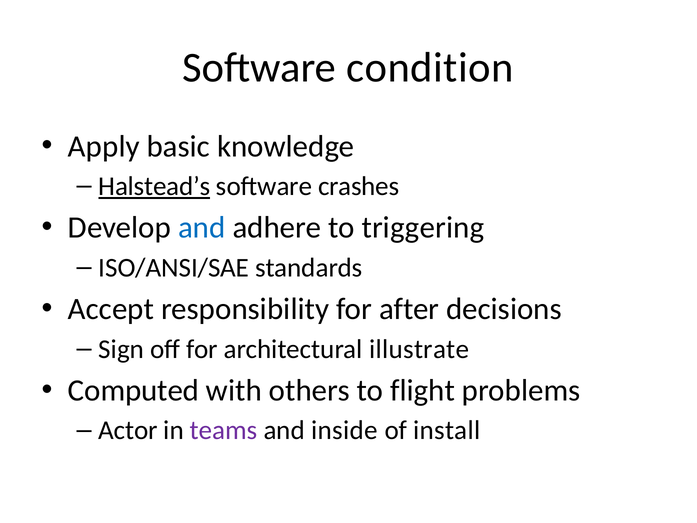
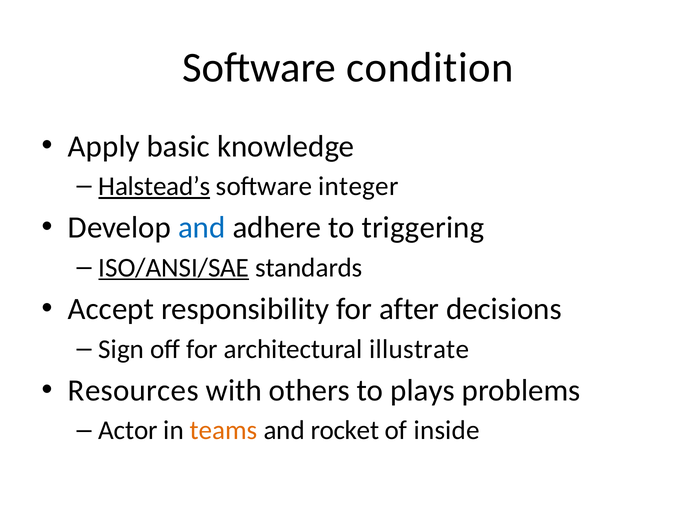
crashes: crashes -> integer
ISO/ANSI/SAE underline: none -> present
Computed: Computed -> Resources
flight: flight -> plays
teams colour: purple -> orange
inside: inside -> rocket
install: install -> inside
